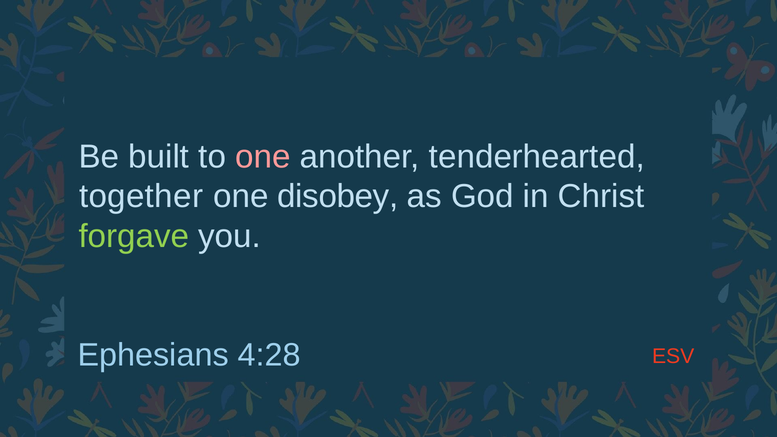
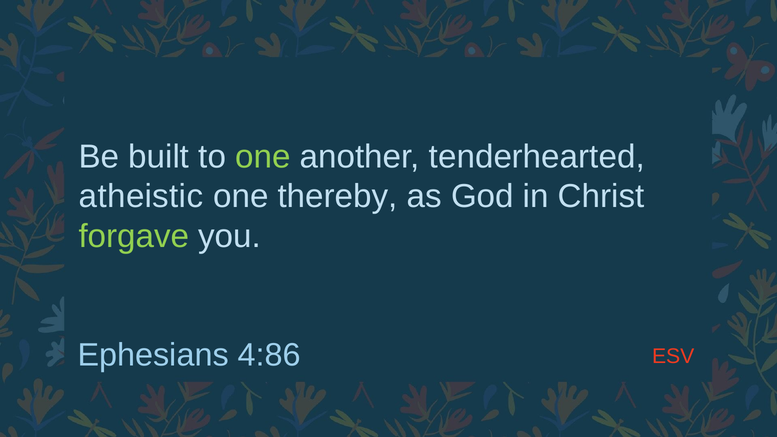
one at (263, 157) colour: pink -> light green
together: together -> atheistic
disobey: disobey -> thereby
4:28: 4:28 -> 4:86
